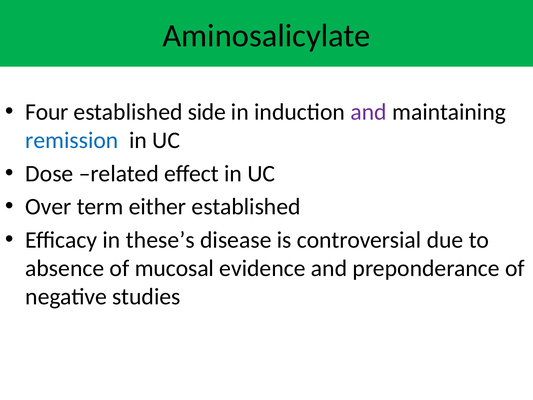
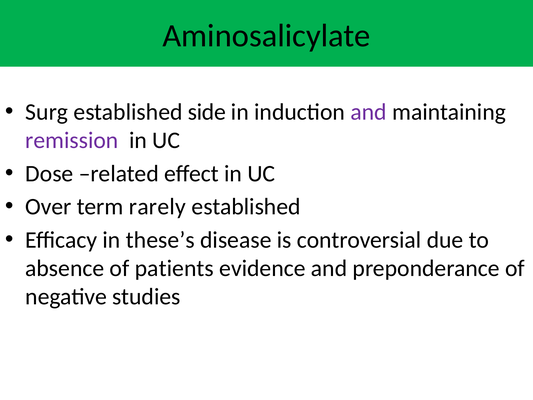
Four: Four -> Surg
remission colour: blue -> purple
either: either -> rarely
mucosal: mucosal -> patients
